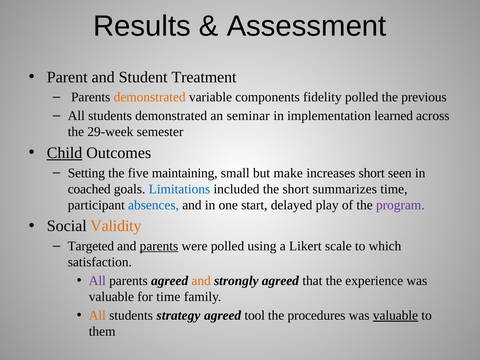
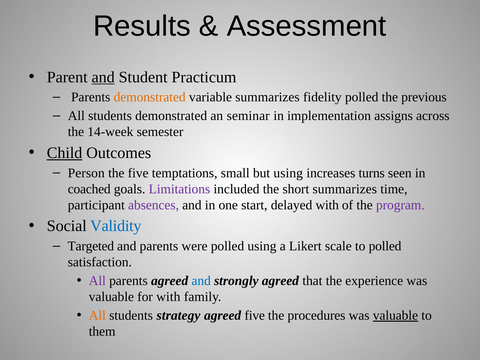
and at (103, 77) underline: none -> present
Treatment: Treatment -> Practicum
variable components: components -> summarizes
learned: learned -> assigns
29-week: 29-week -> 14-week
Setting: Setting -> Person
maintaining: maintaining -> temptations
but make: make -> using
increases short: short -> turns
Limitations colour: blue -> purple
absences colour: blue -> purple
delayed play: play -> with
Validity colour: orange -> blue
parents at (159, 246) underline: present -> none
to which: which -> polled
and at (201, 281) colour: orange -> blue
for time: time -> with
agreed tool: tool -> five
